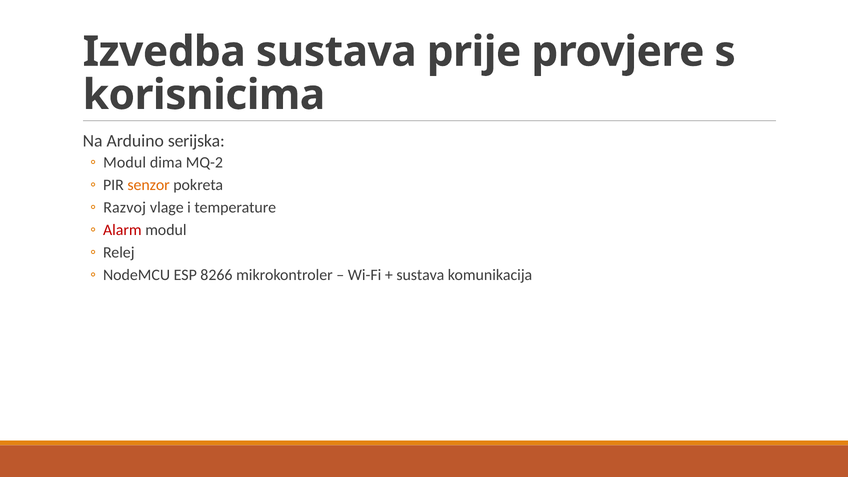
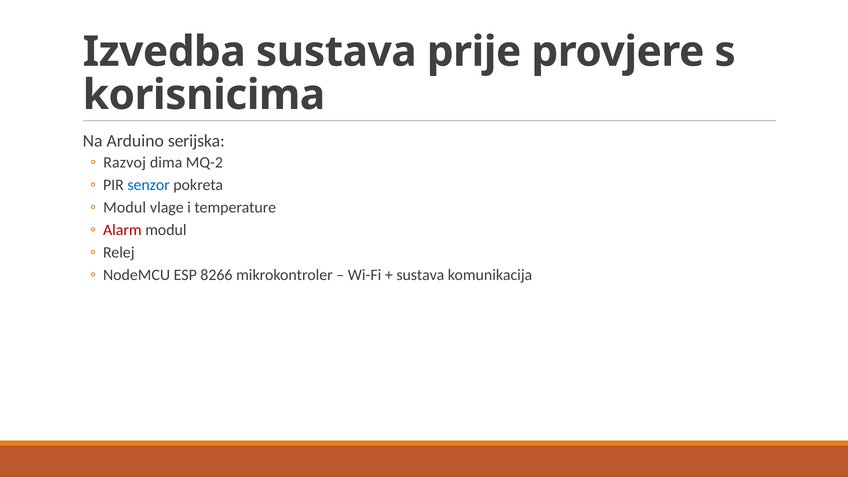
Modul at (125, 163): Modul -> Razvoj
senzor colour: orange -> blue
Razvoj at (125, 208): Razvoj -> Modul
